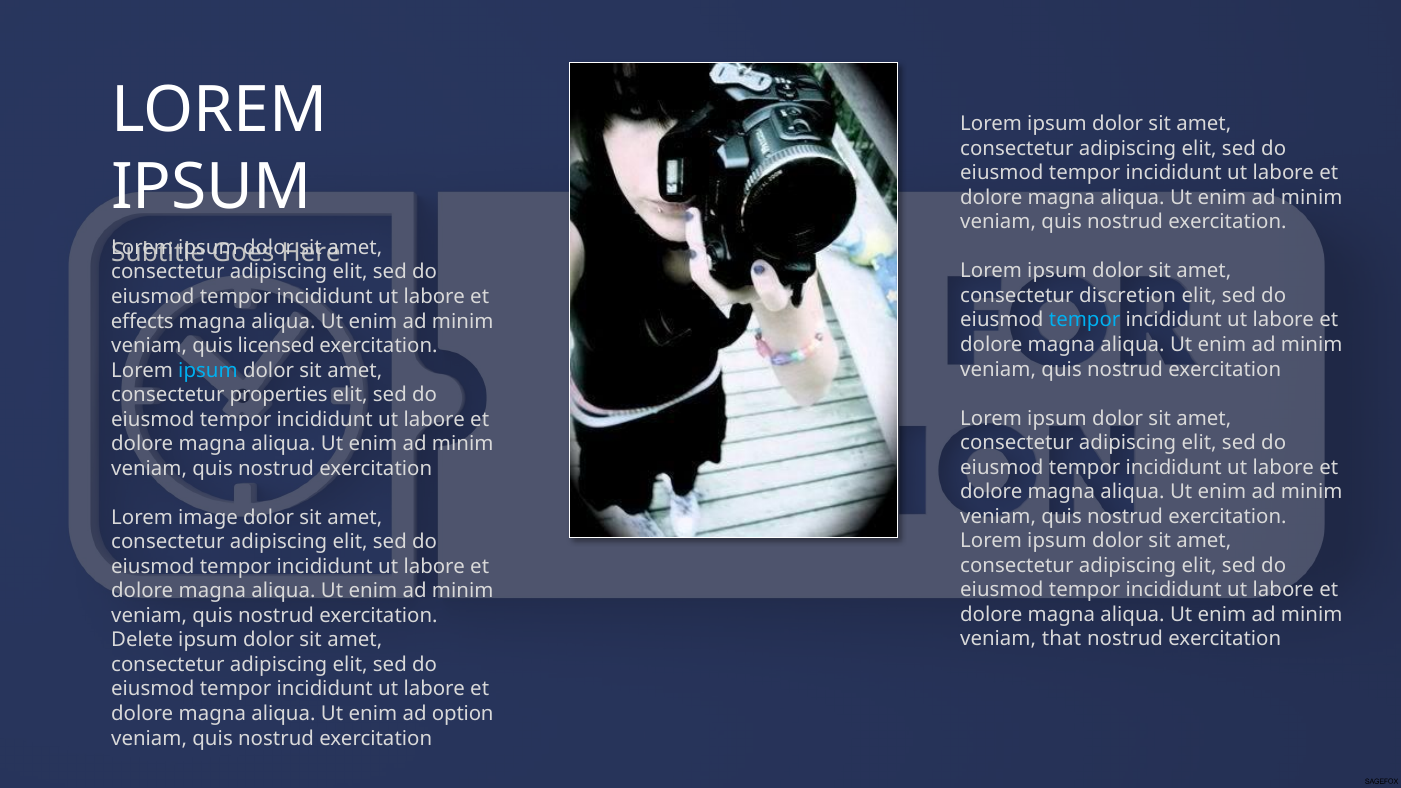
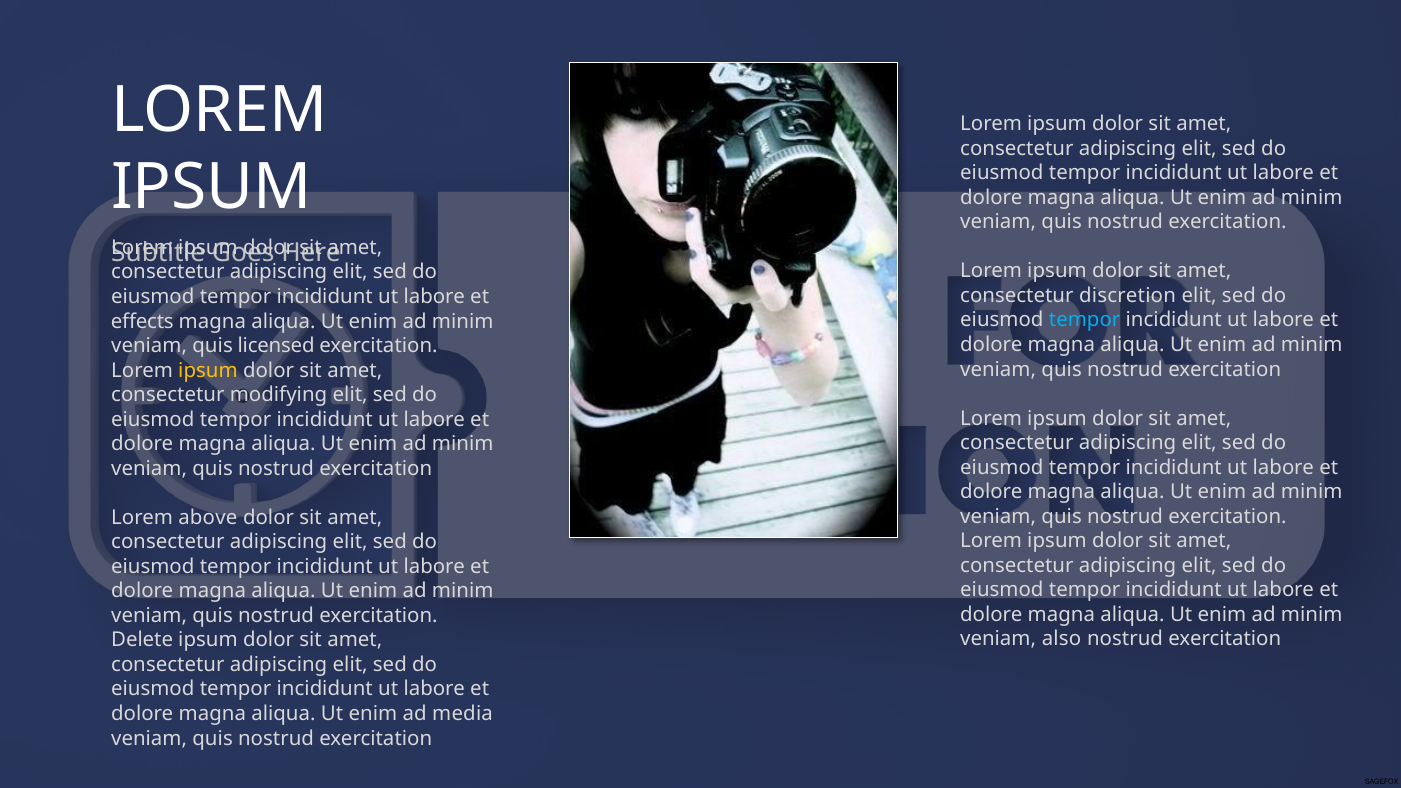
ipsum at (208, 370) colour: light blue -> yellow
properties: properties -> modifying
image: image -> above
that: that -> also
option: option -> media
